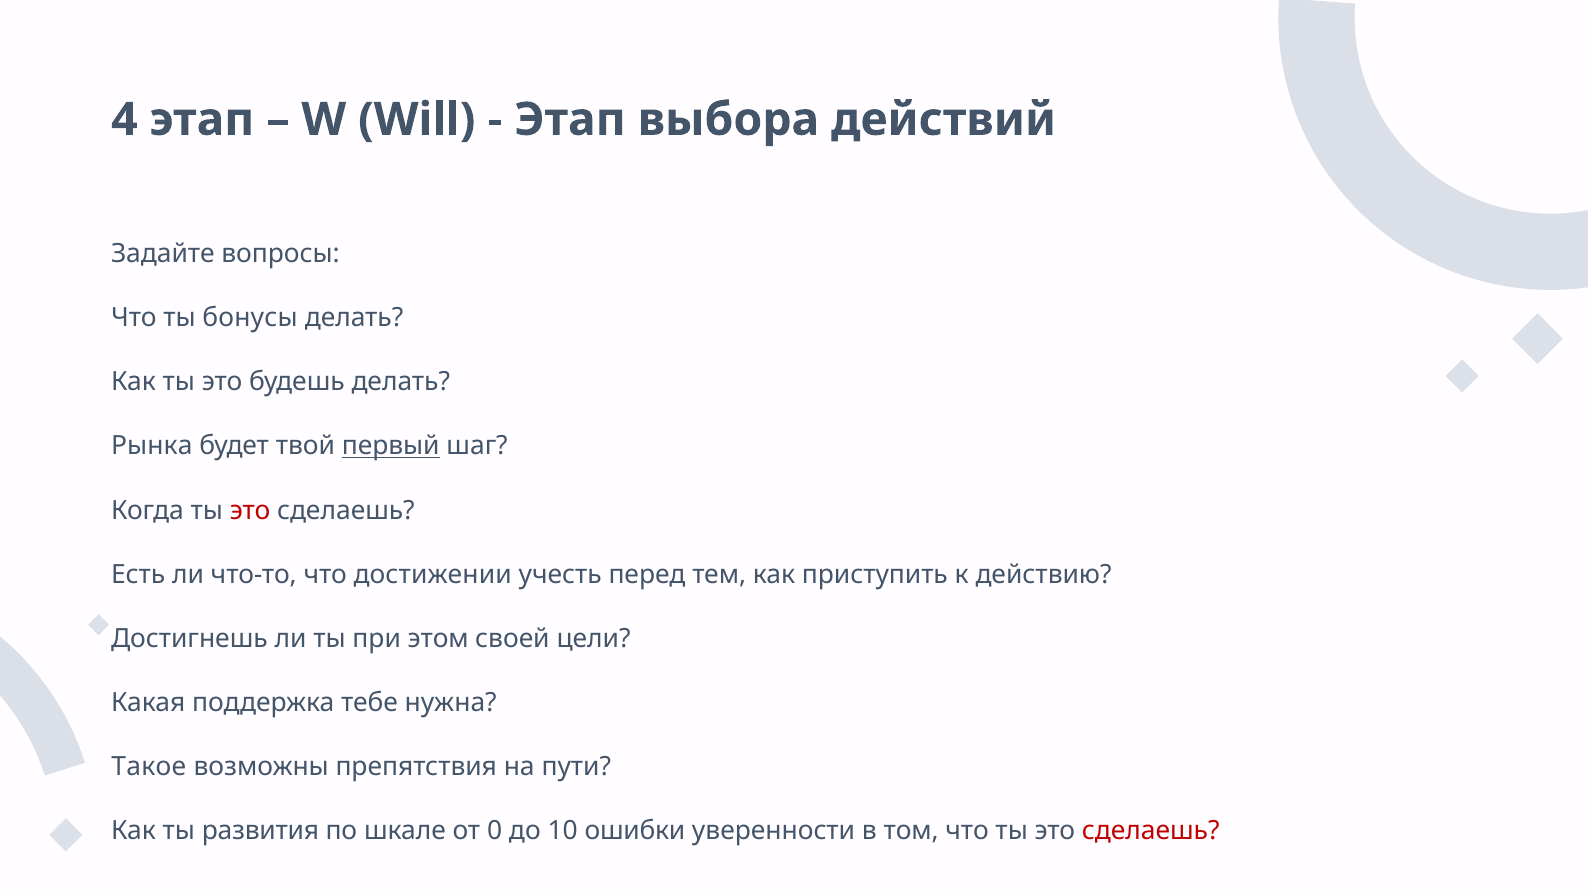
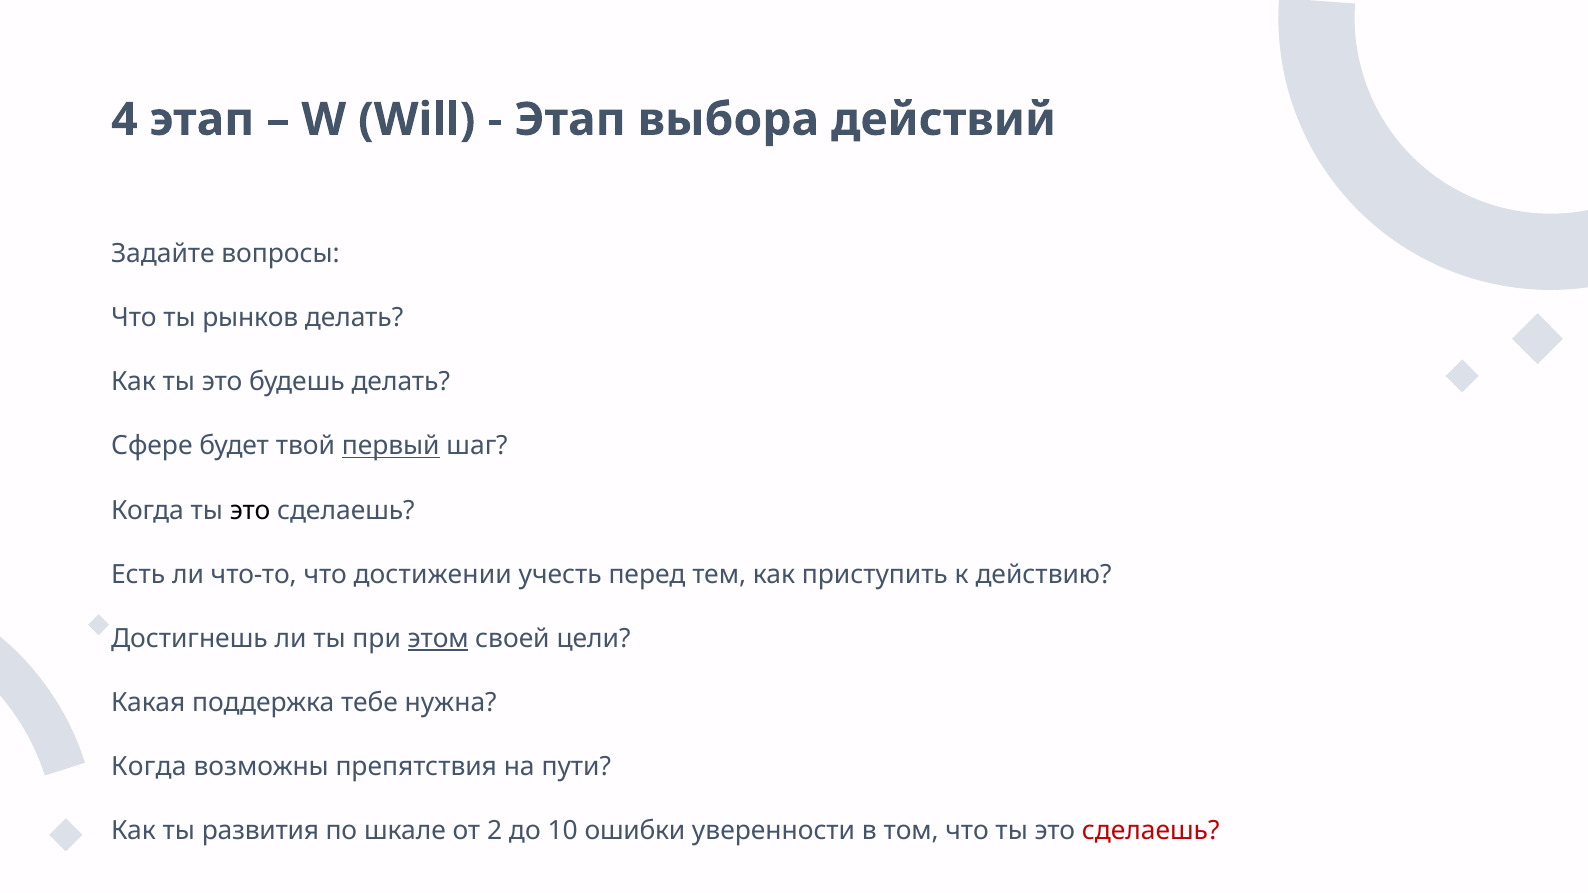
бонусы: бонусы -> рынков
Рынка: Рынка -> Сфере
это at (250, 510) colour: red -> black
этом underline: none -> present
Такое at (149, 767): Такое -> Когда
0: 0 -> 2
